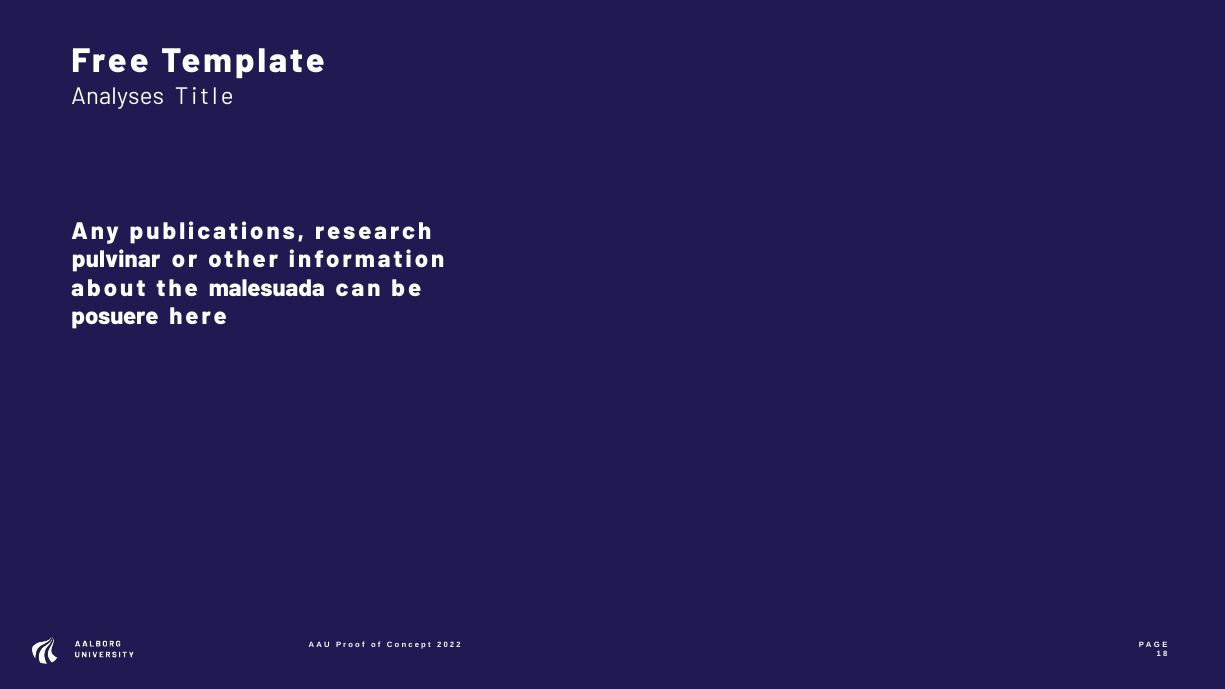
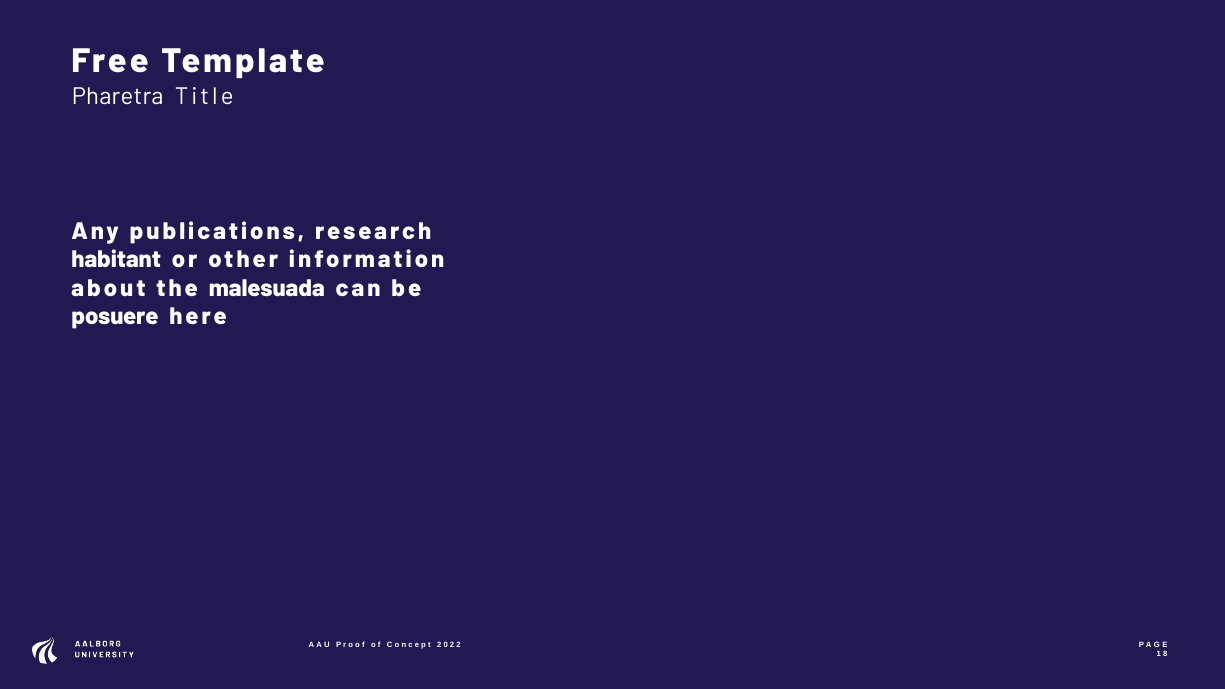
Analyses: Analyses -> Pharetra
pulvinar: pulvinar -> habitant
